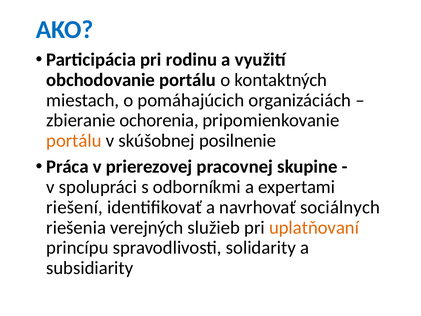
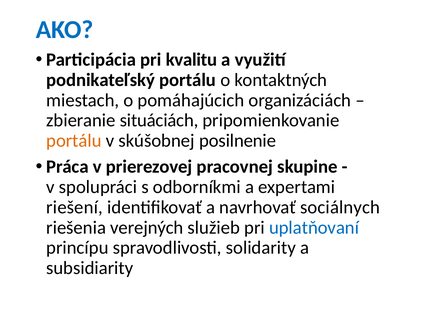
rodinu: rodinu -> kvalitu
obchodovanie: obchodovanie -> podnikateľský
ochorenia: ochorenia -> situáciách
uplatňovaní colour: orange -> blue
